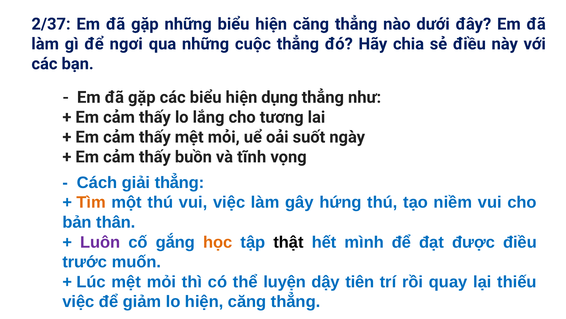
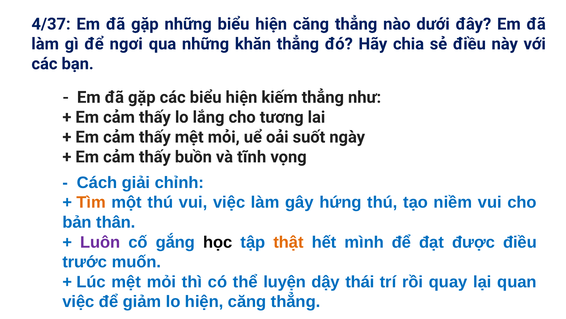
2/37: 2/37 -> 4/37
cuộc: cuộc -> khăn
dụng: dụng -> kiếm
giải thẳng: thẳng -> chỉnh
học colour: orange -> black
thật colour: black -> orange
tiên: tiên -> thái
thiếu: thiếu -> quan
